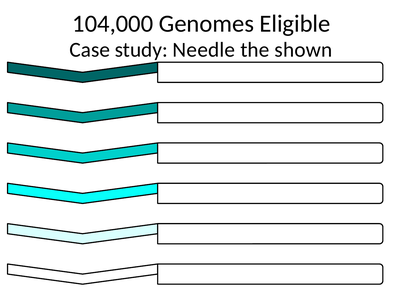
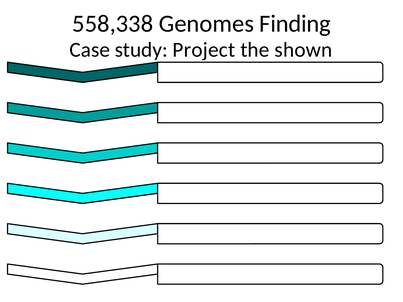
104,000: 104,000 -> 558,338
Eligible: Eligible -> Finding
Needle: Needle -> Project
